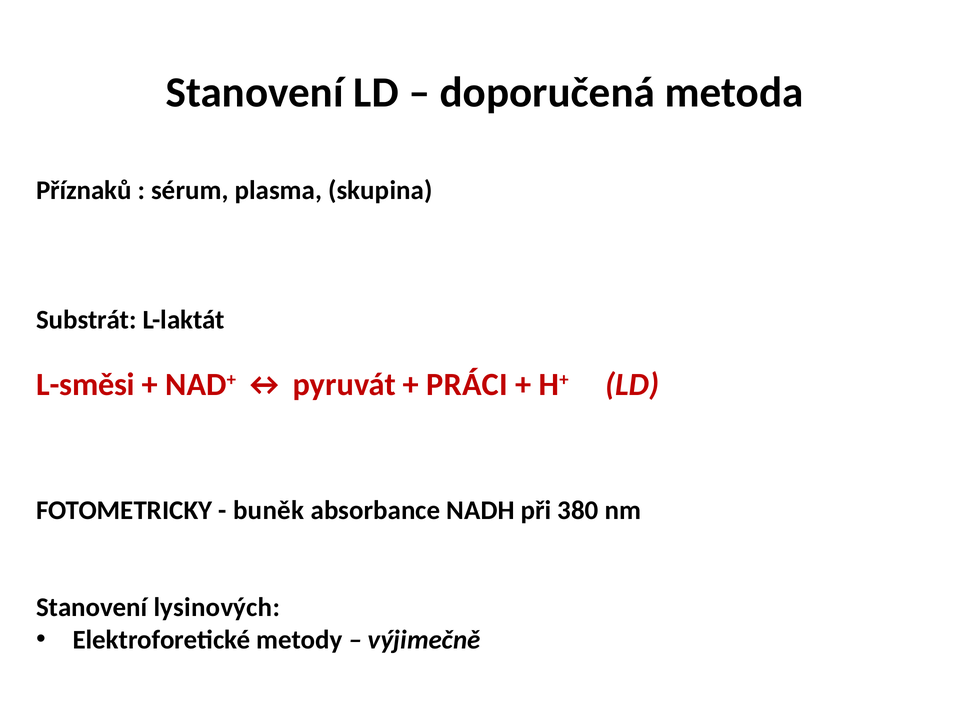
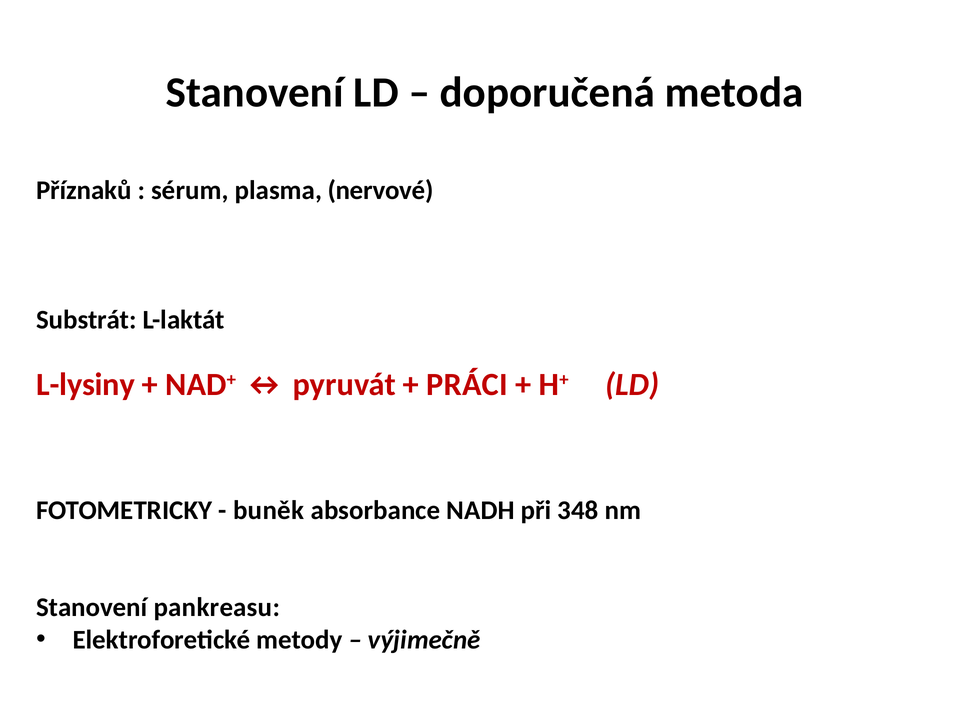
skupina: skupina -> nervové
L-směsi: L-směsi -> L-lysiny
380: 380 -> 348
lysinových: lysinových -> pankreasu
